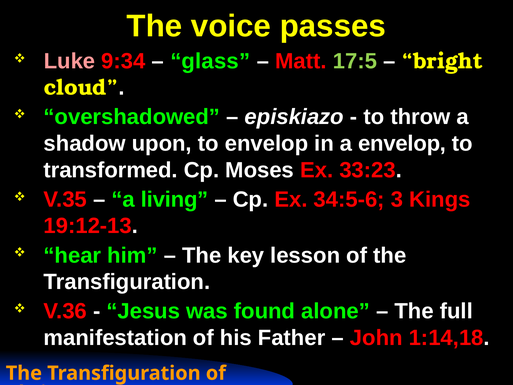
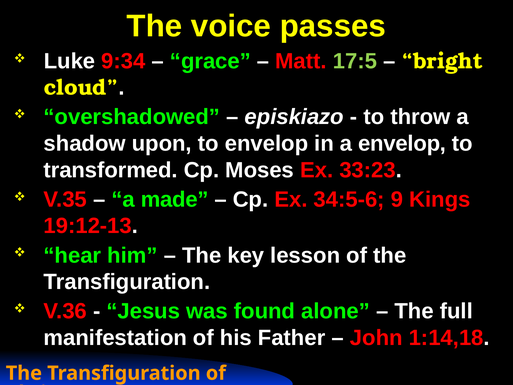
Luke colour: pink -> white
glass: glass -> grace
living: living -> made
3: 3 -> 9
